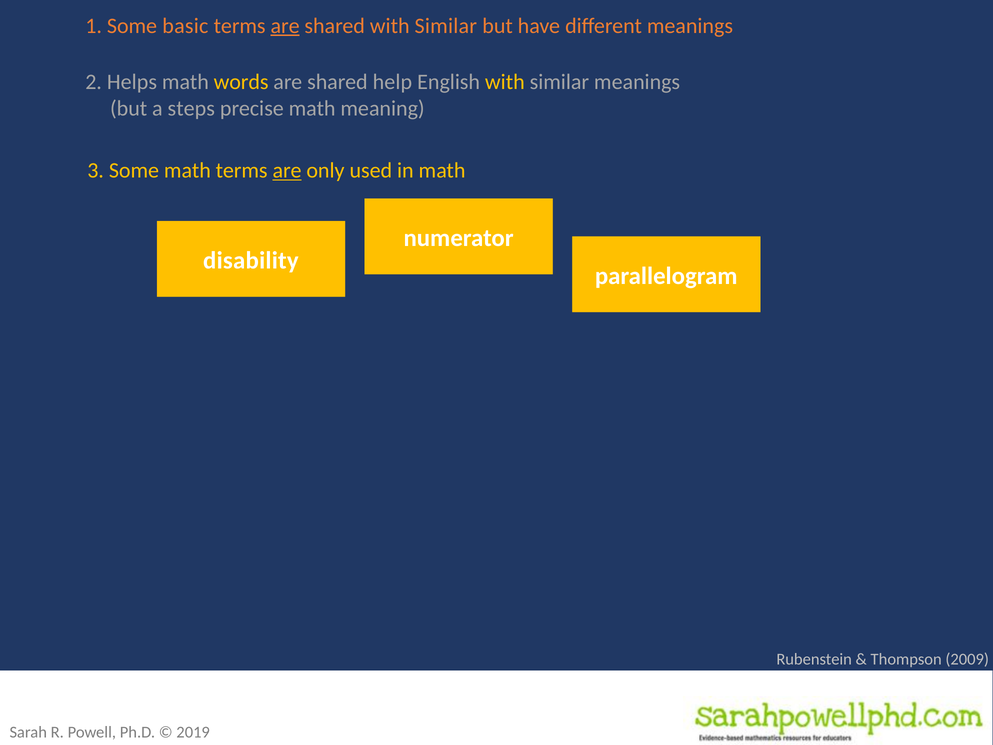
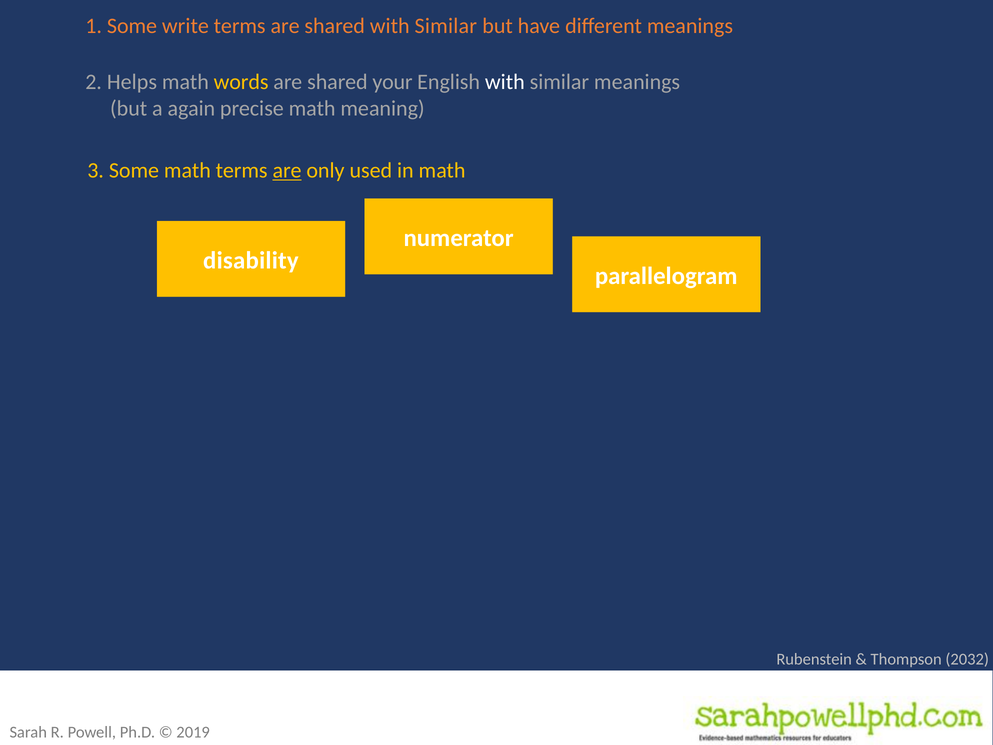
basic: basic -> write
are at (285, 26) underline: present -> none
help: help -> your
with at (505, 82) colour: yellow -> white
steps: steps -> again
2009: 2009 -> 2032
